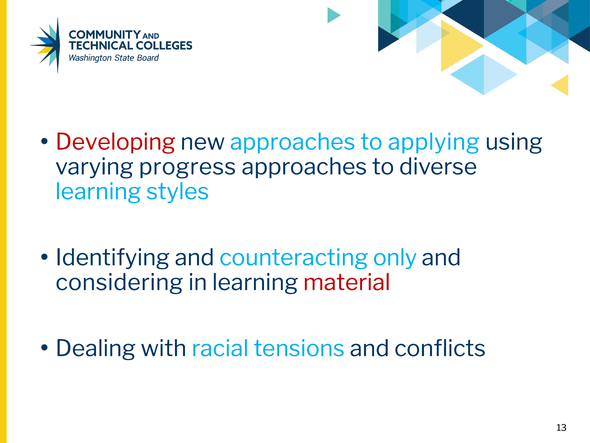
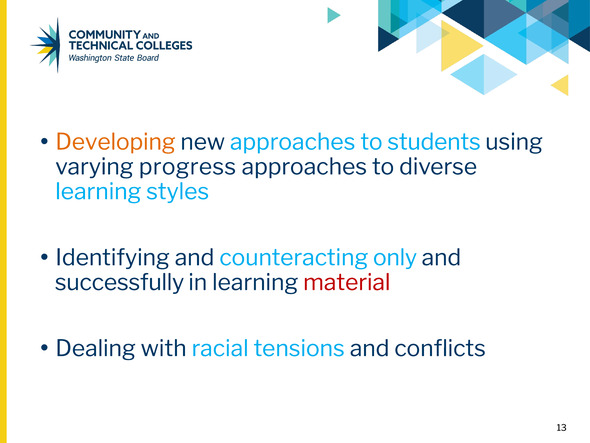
Developing colour: red -> orange
applying: applying -> students
considering: considering -> successfully
